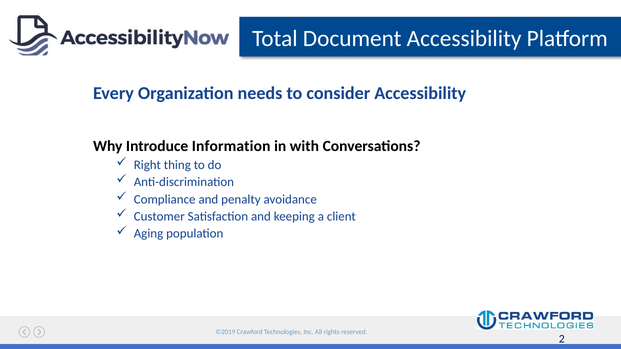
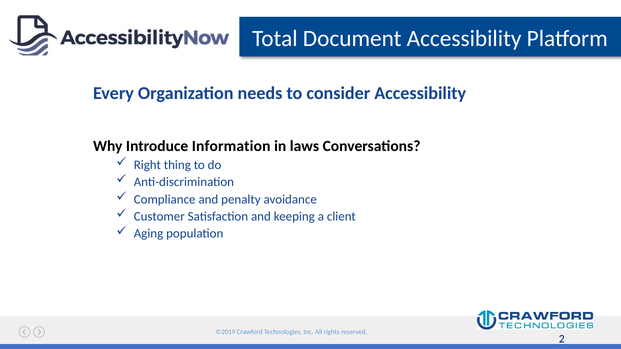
with: with -> laws
